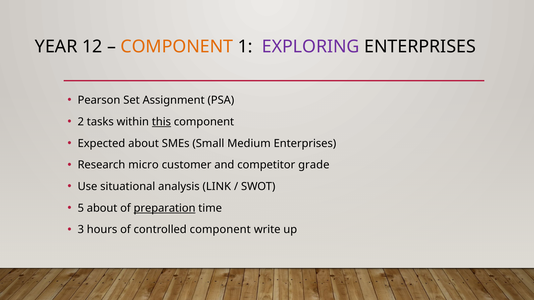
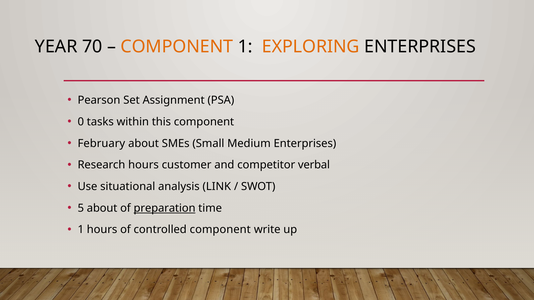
12: 12 -> 70
EXPLORING colour: purple -> orange
2: 2 -> 0
this underline: present -> none
Expected: Expected -> February
Research micro: micro -> hours
grade: grade -> verbal
3 at (81, 230): 3 -> 1
